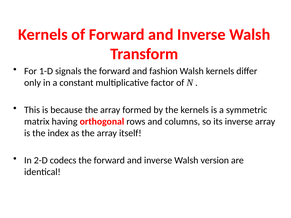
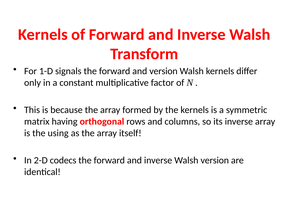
and fashion: fashion -> version
index: index -> using
